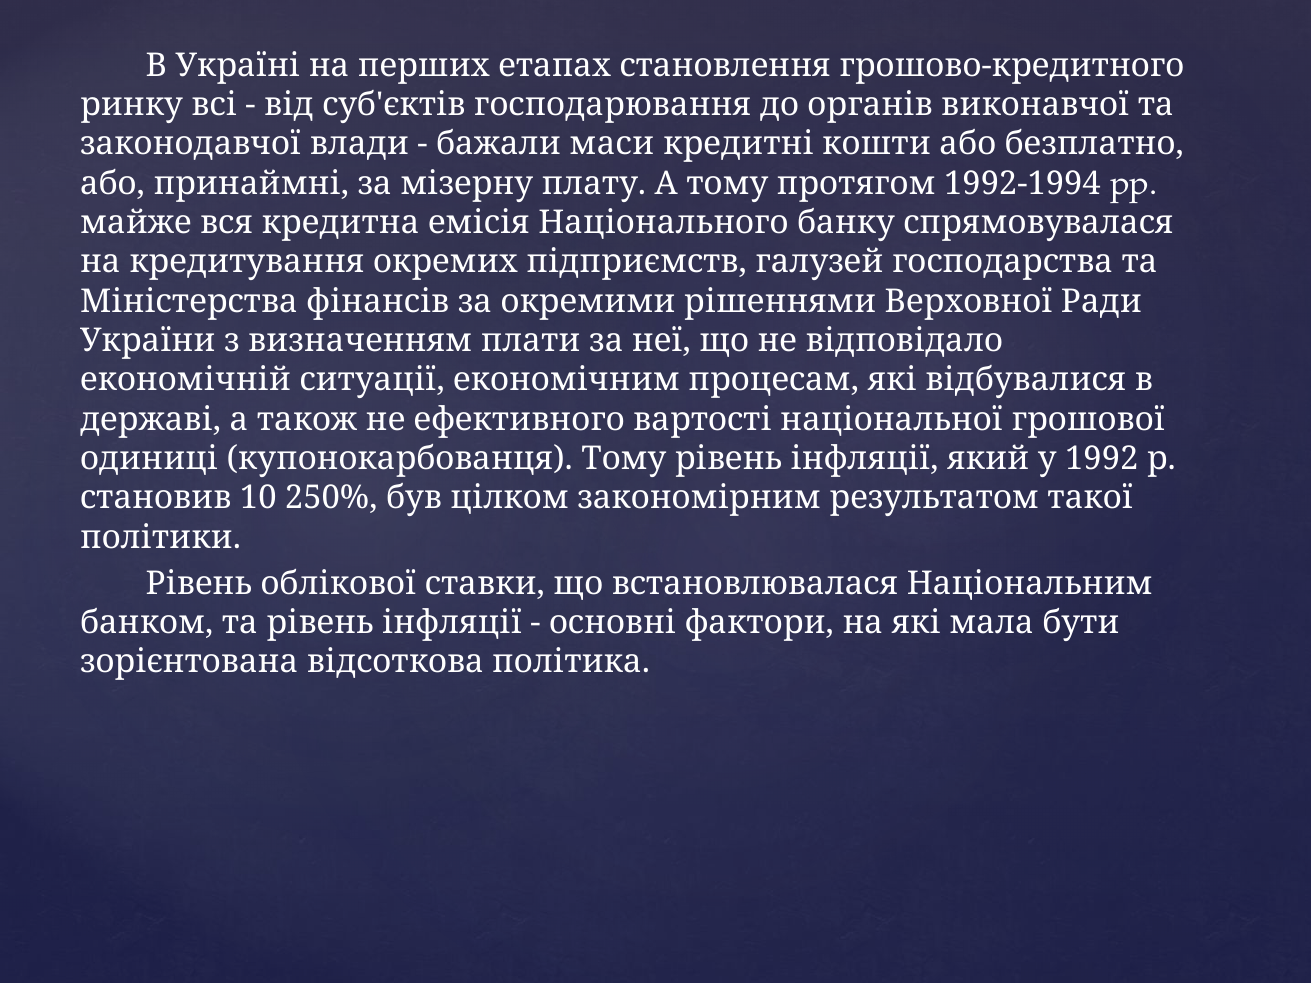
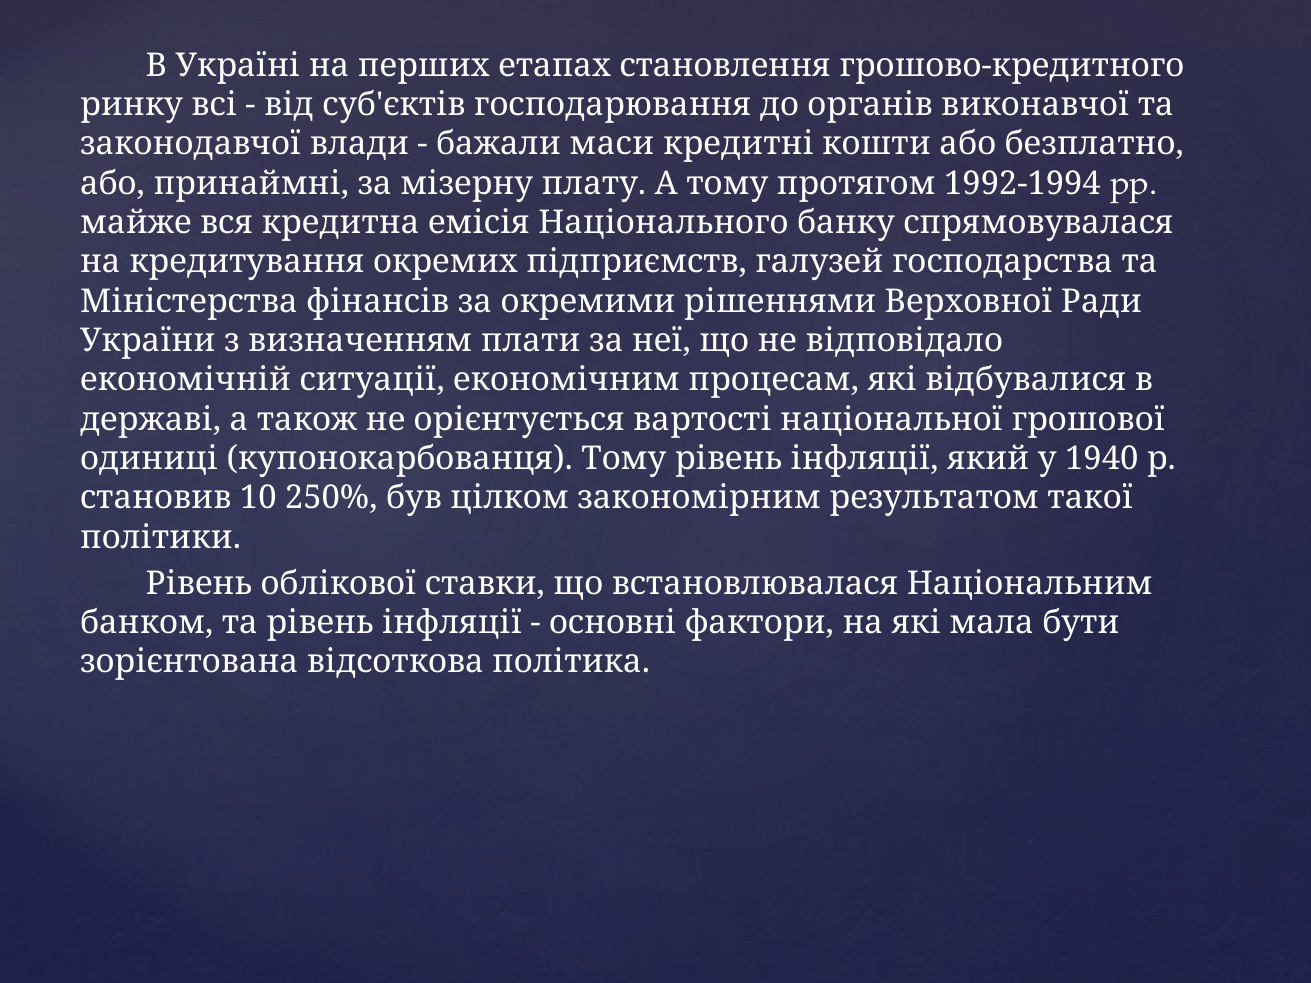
ефективного: ефективного -> орієнтується
1992: 1992 -> 1940
